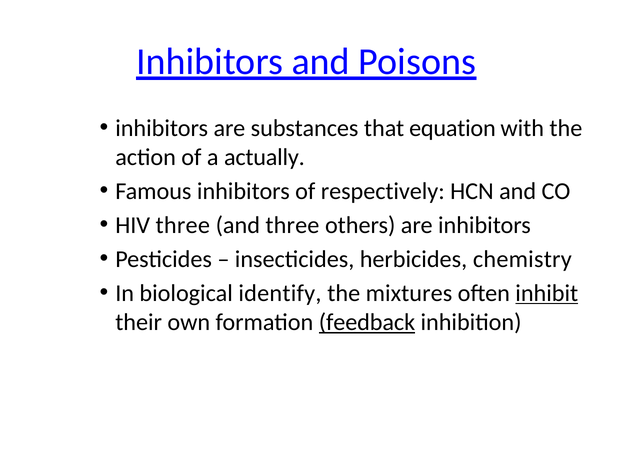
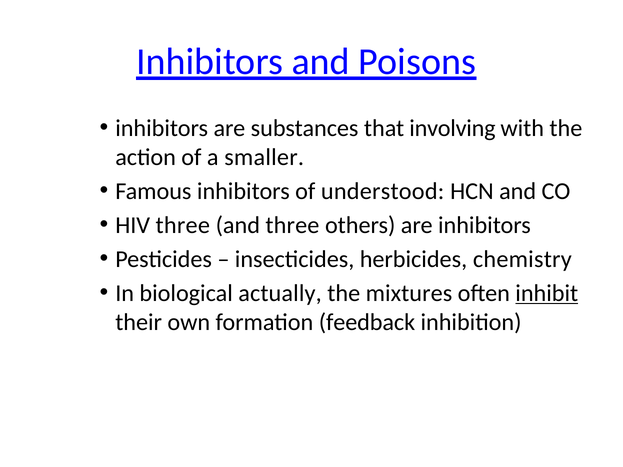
equation: equation -> involving
actually: actually -> smaller
respectively: respectively -> understood
identify: identify -> actually
feedback underline: present -> none
